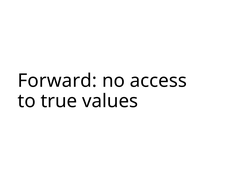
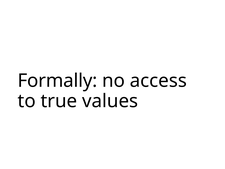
Forward: Forward -> Formally
